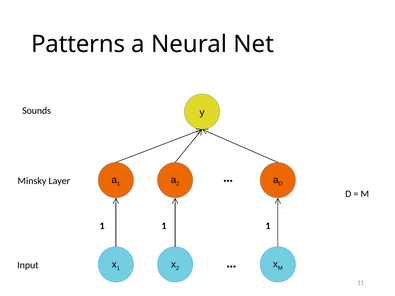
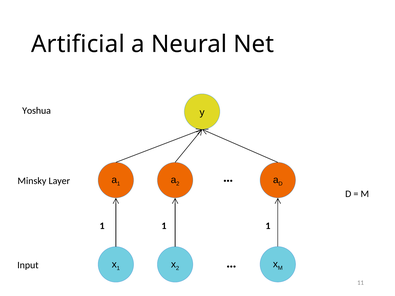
Patterns: Patterns -> Artificial
Sounds: Sounds -> Yoshua
